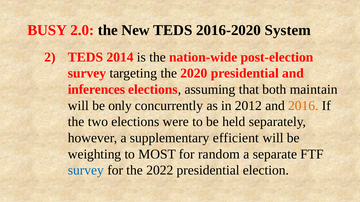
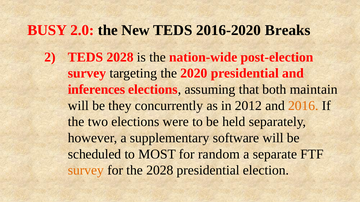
System: System -> Breaks
TEDS 2014: 2014 -> 2028
only: only -> they
efficient: efficient -> software
weighting: weighting -> scheduled
survey at (86, 171) colour: blue -> orange
the 2022: 2022 -> 2028
